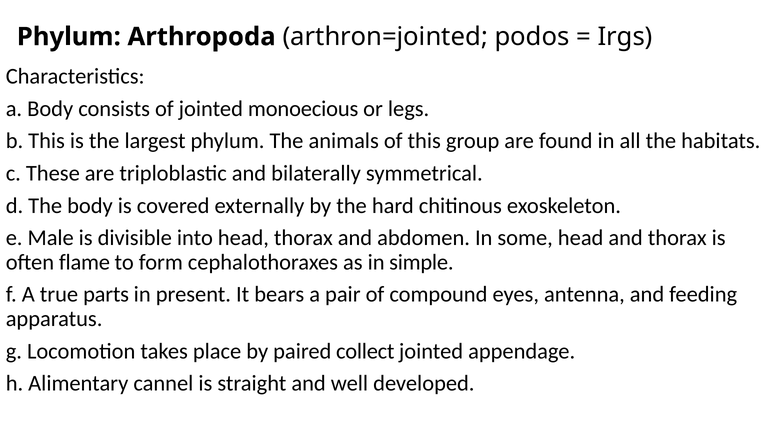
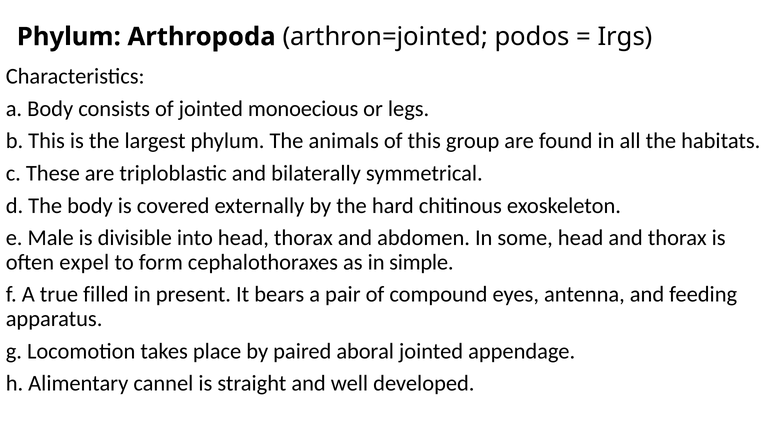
flame: flame -> expel
parts: parts -> filled
collect: collect -> aboral
